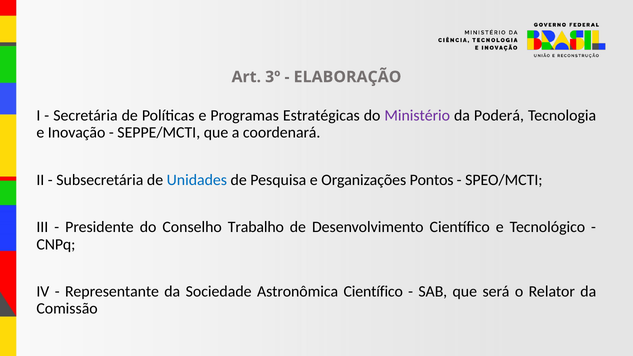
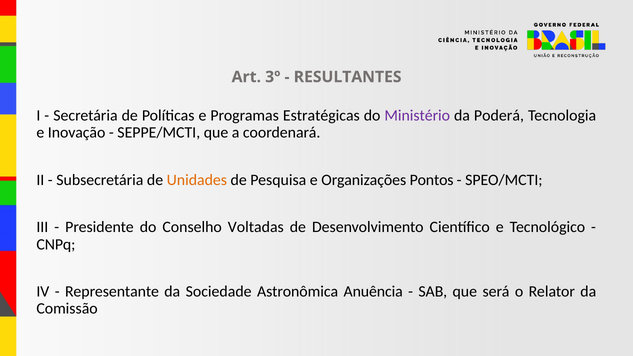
ELABORAÇÃO: ELABORAÇÃO -> RESULTANTES
Unidades colour: blue -> orange
Trabalho: Trabalho -> Voltadas
Astronômica Científico: Científico -> Anuência
